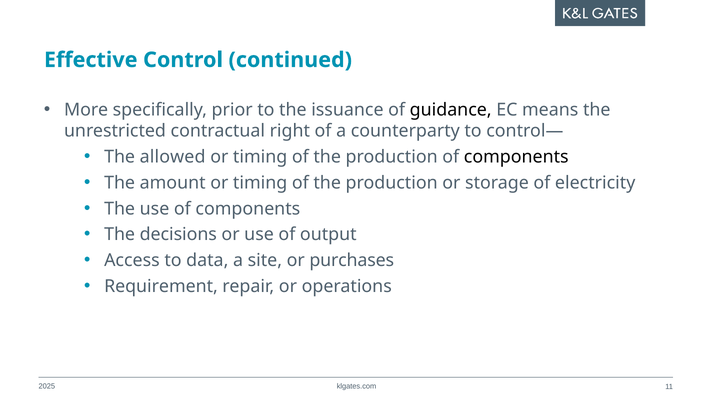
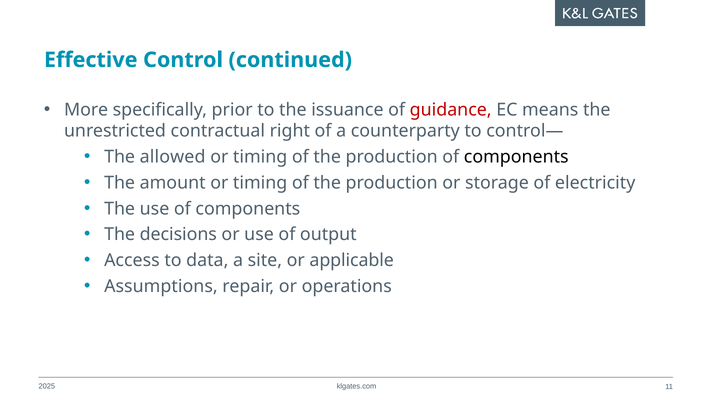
guidance colour: black -> red
purchases: purchases -> applicable
Requirement: Requirement -> Assumptions
